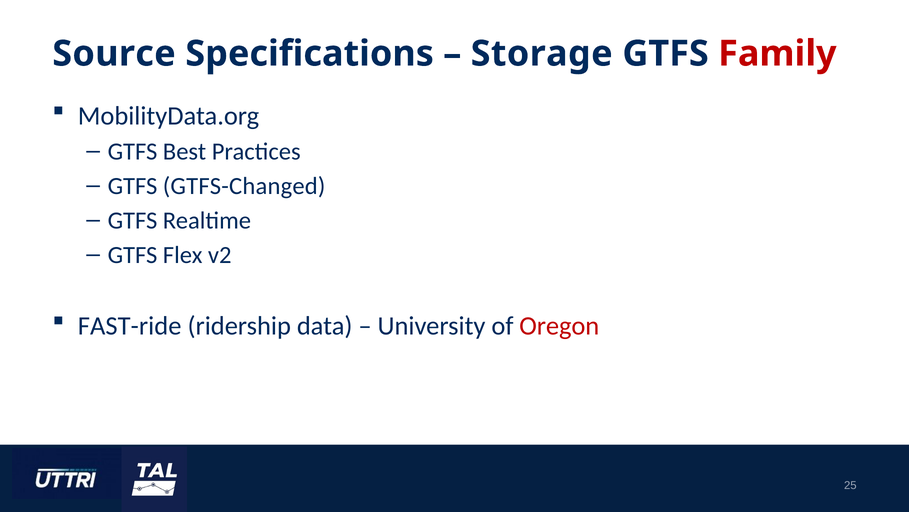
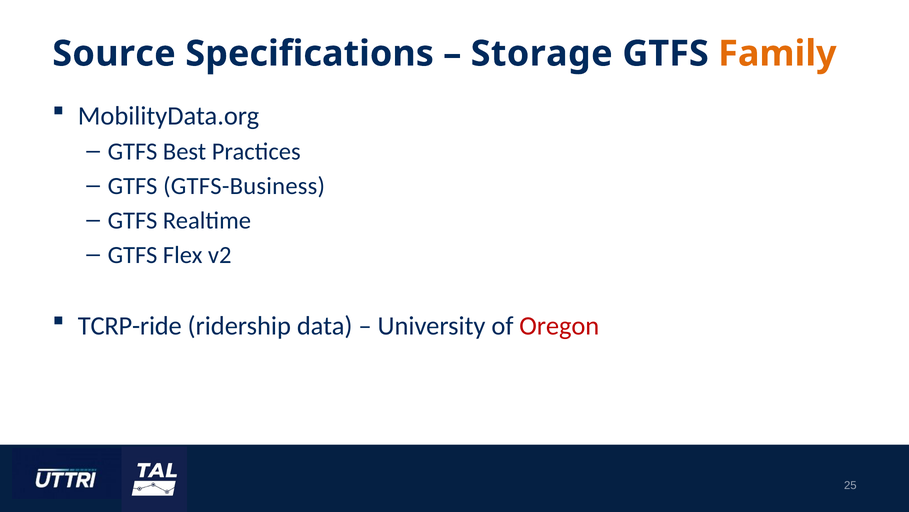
Family colour: red -> orange
GTFS-Changed: GTFS-Changed -> GTFS-Business
FAST-ride: FAST-ride -> TCRP-ride
